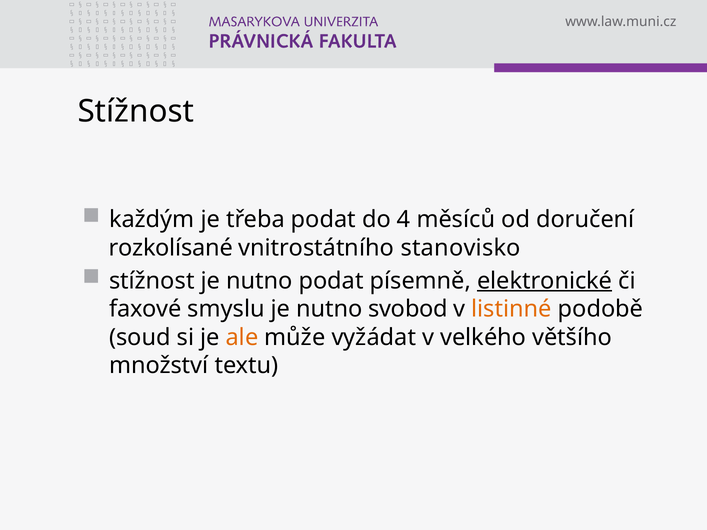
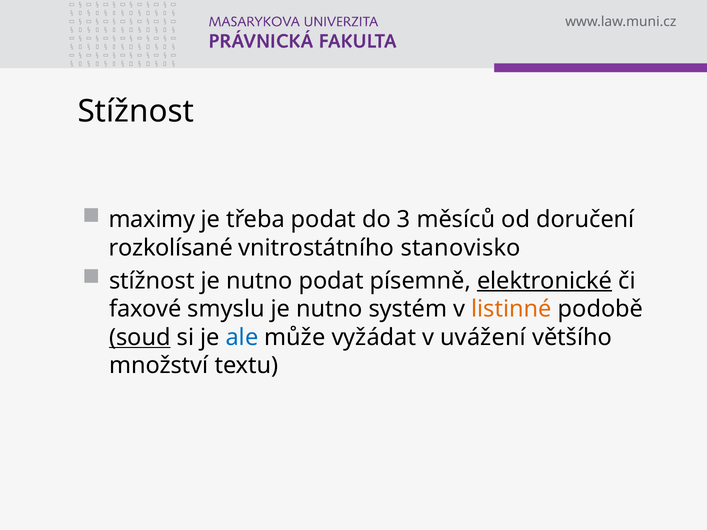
každým: každým -> maximy
4: 4 -> 3
svobod: svobod -> systém
soud underline: none -> present
ale colour: orange -> blue
velkého: velkého -> uvážení
